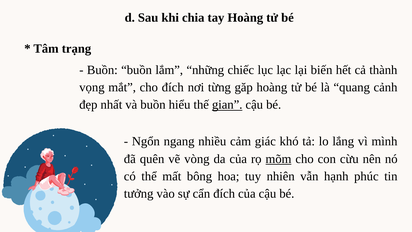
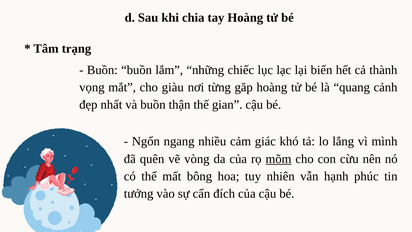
cho đích: đích -> giàu
hiểu: hiểu -> thận
gian underline: present -> none
